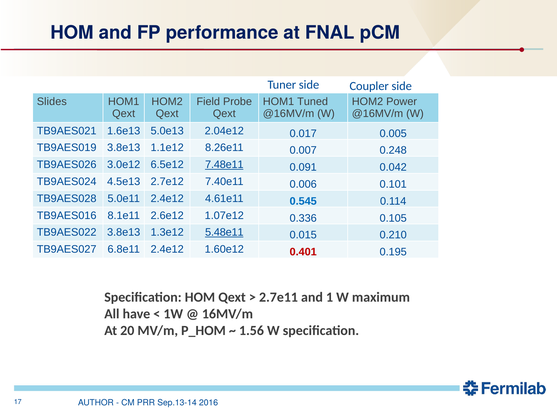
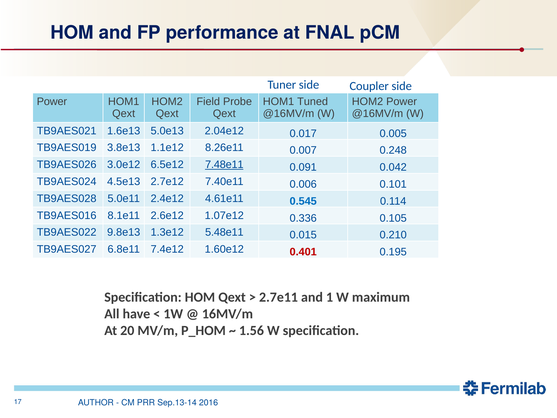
Slides at (52, 101): Slides -> Power
TB9AES022 3.8e13: 3.8e13 -> 9.8e13
5.48e11 underline: present -> none
6.8e11 2.4e12: 2.4e12 -> 7.4e12
